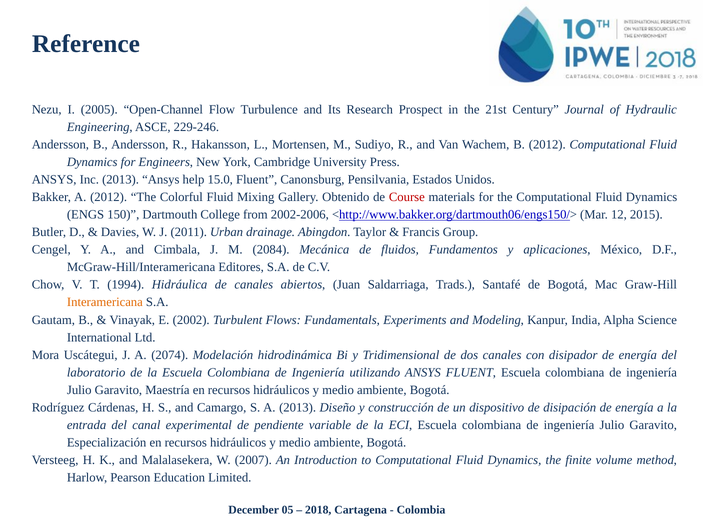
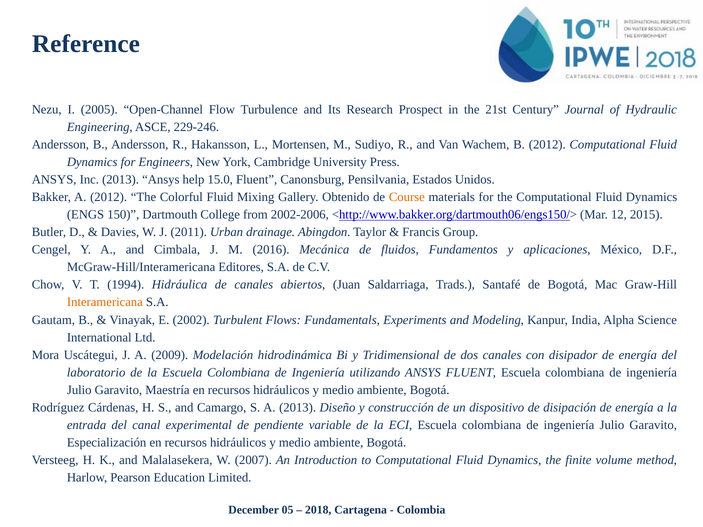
Course colour: red -> orange
2084: 2084 -> 2016
2074: 2074 -> 2009
